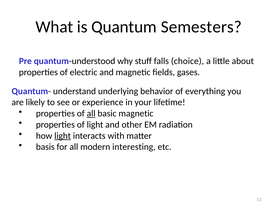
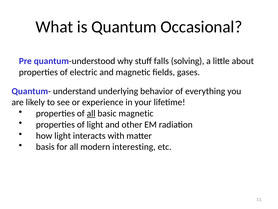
Semesters: Semesters -> Occasional
choice: choice -> solving
light at (63, 135) underline: present -> none
